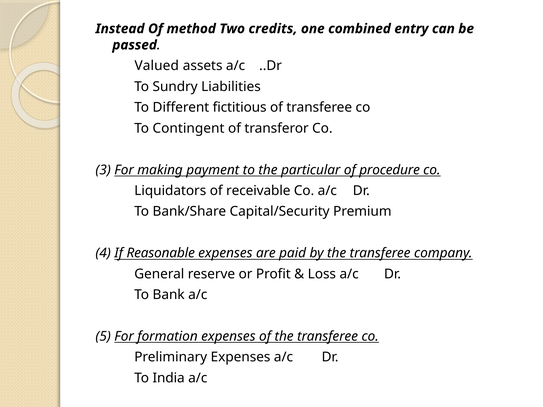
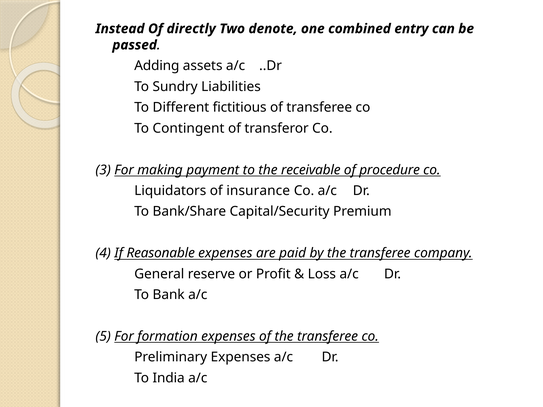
method: method -> directly
credits: credits -> denote
Valued: Valued -> Adding
particular: particular -> receivable
receivable: receivable -> insurance
